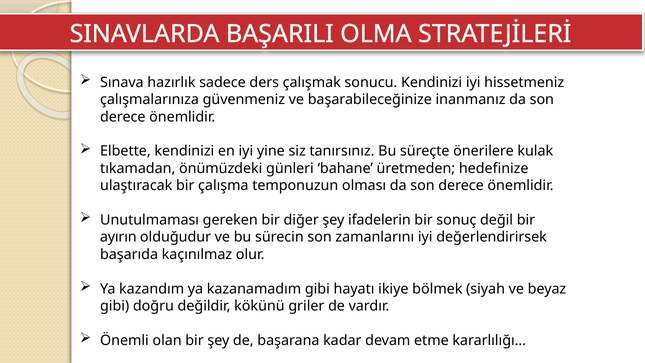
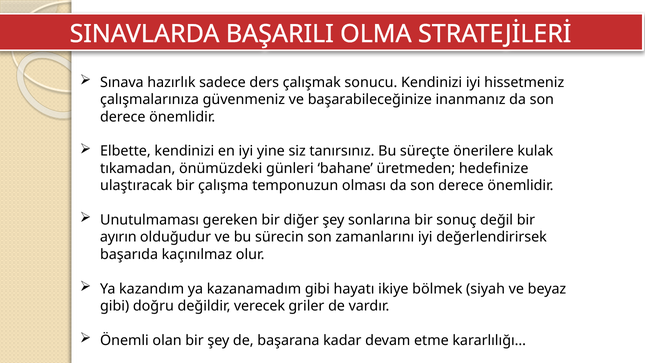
ifadelerin: ifadelerin -> sonlarına
kökünü: kökünü -> verecek
